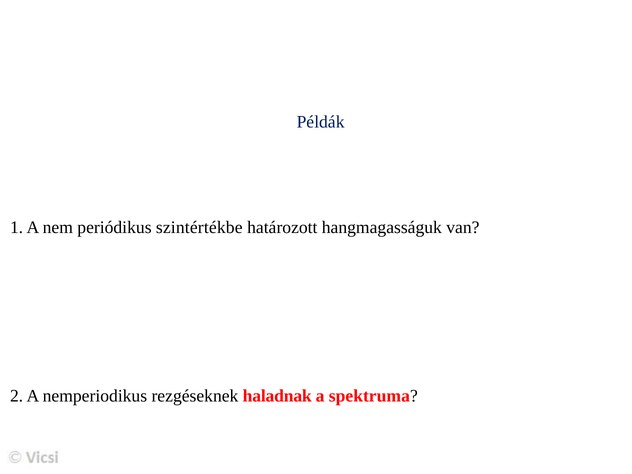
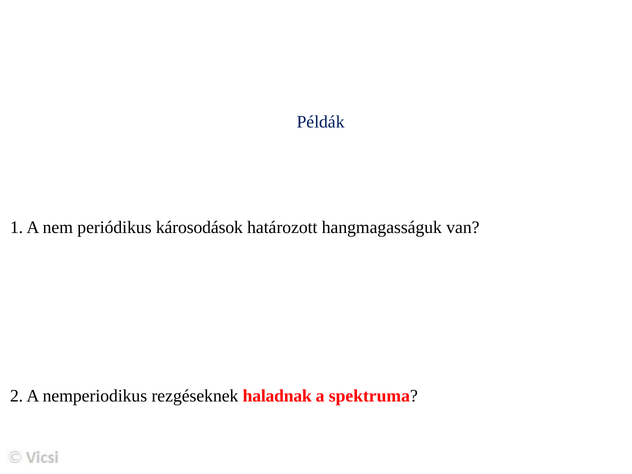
szintértékbe: szintértékbe -> károsodások
